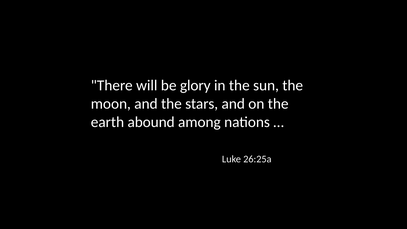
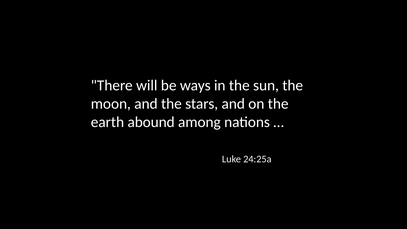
glory: glory -> ways
26:25a: 26:25a -> 24:25a
